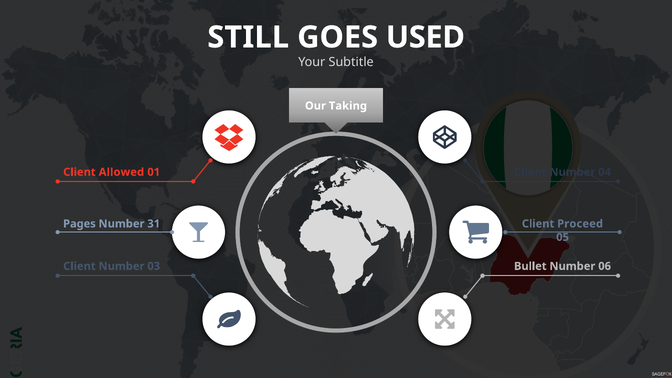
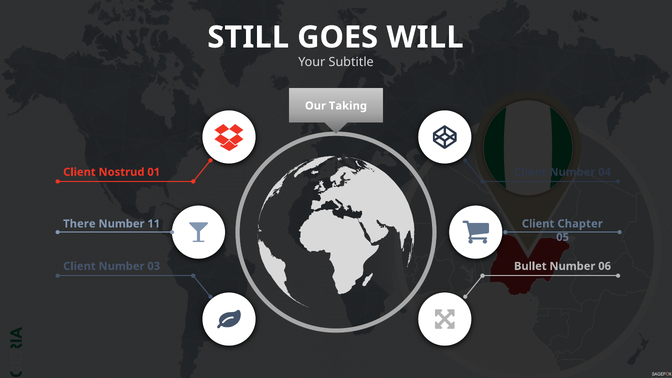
USED: USED -> WILL
Allowed: Allowed -> Nostrud
Proceed: Proceed -> Chapter
Pages: Pages -> There
31: 31 -> 11
